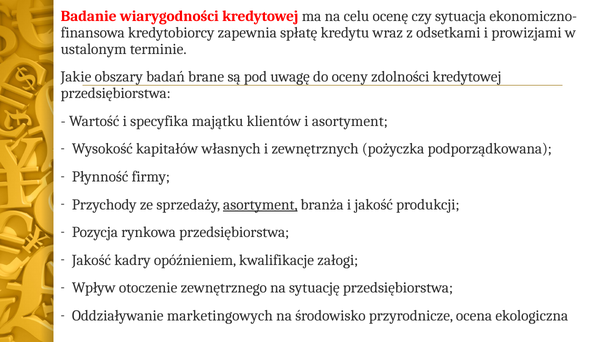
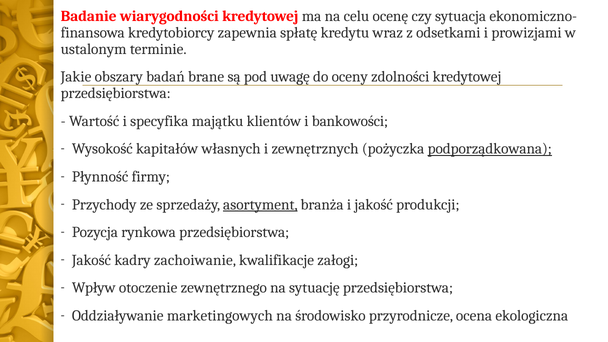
i asortyment: asortyment -> bankowości
podporządkowana underline: none -> present
opóźnieniem: opóźnieniem -> zachoiwanie
